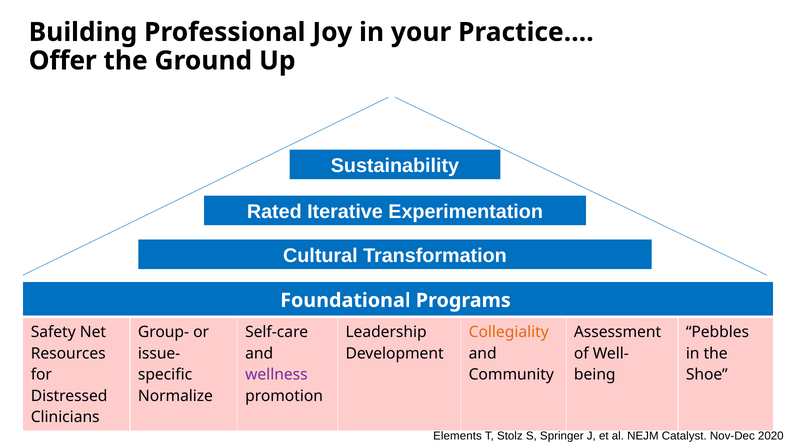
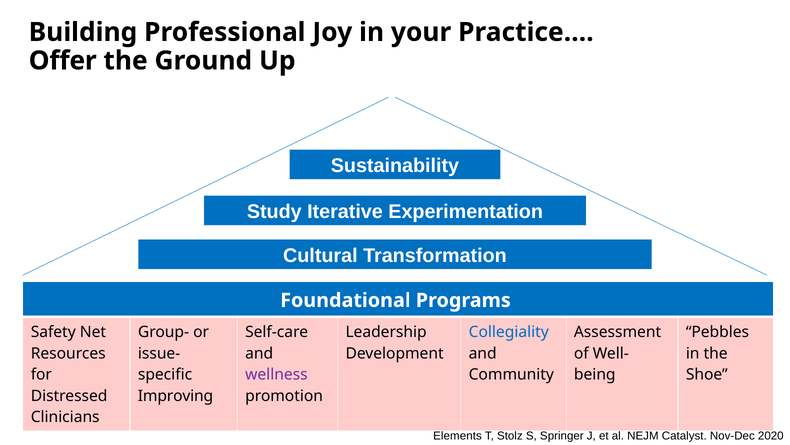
Rated: Rated -> Study
Collegiality colour: orange -> blue
Normalize: Normalize -> Improving
